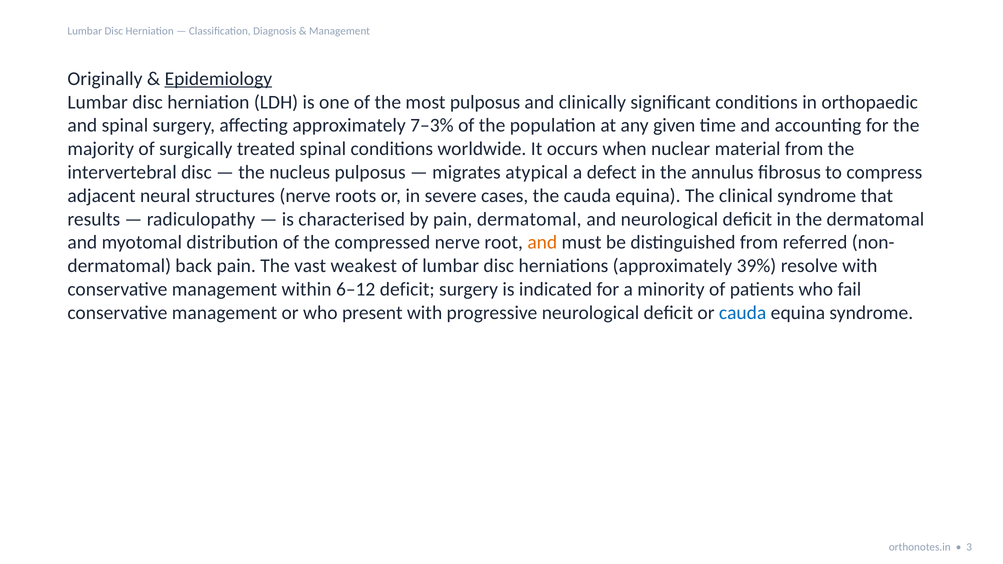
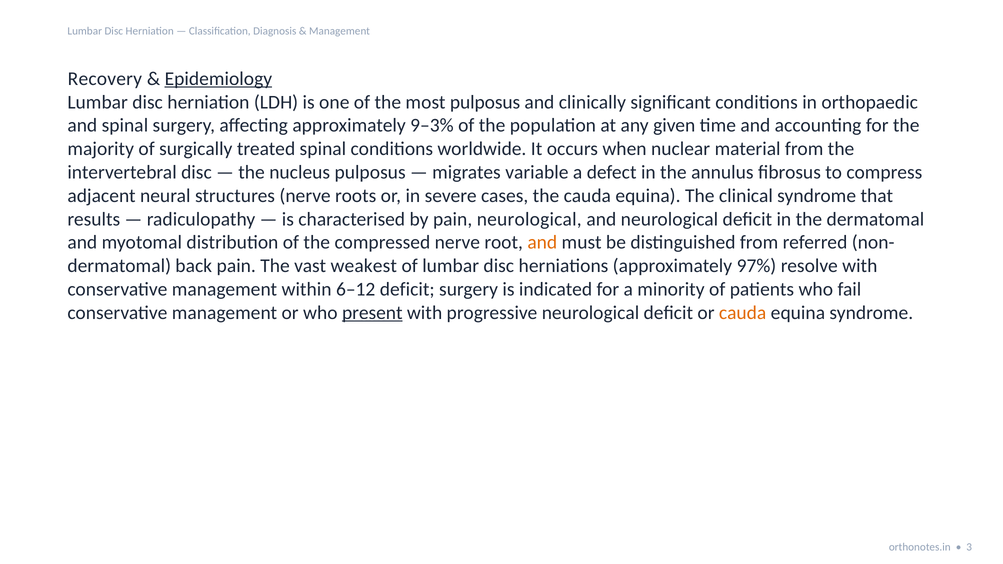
Originally: Originally -> Recovery
7–3%: 7–3% -> 9–3%
atypical: atypical -> variable
pain dermatomal: dermatomal -> neurological
39%: 39% -> 97%
present underline: none -> present
cauda at (743, 313) colour: blue -> orange
